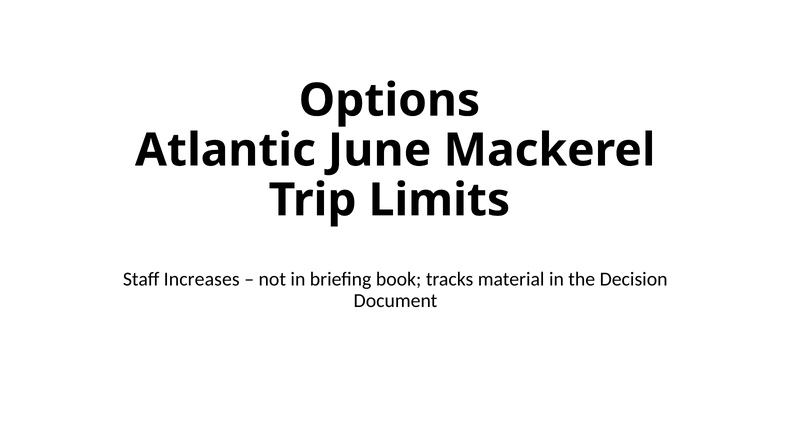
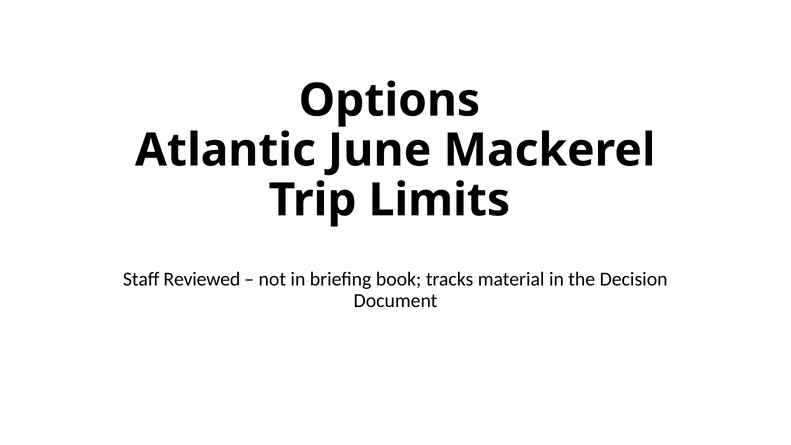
Increases: Increases -> Reviewed
